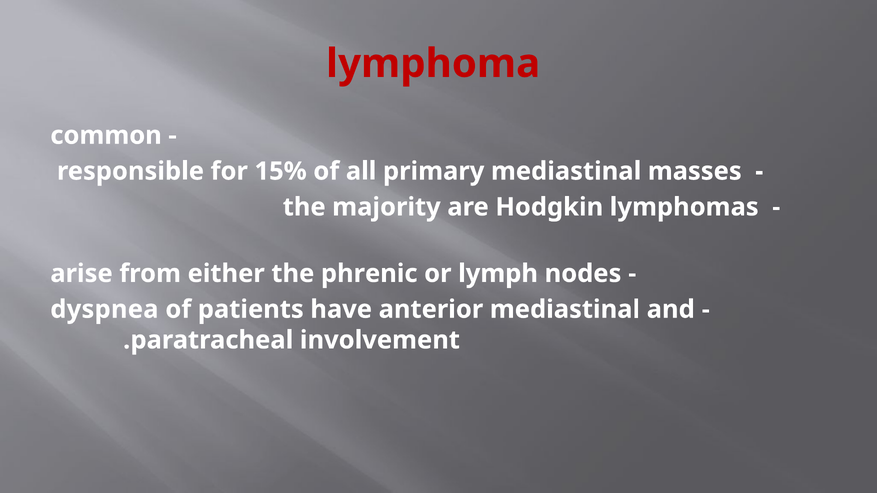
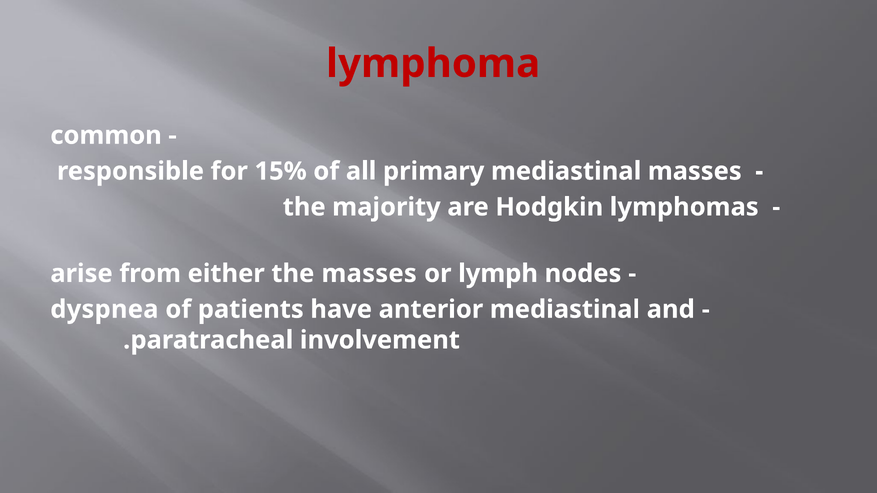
the phrenic: phrenic -> masses
